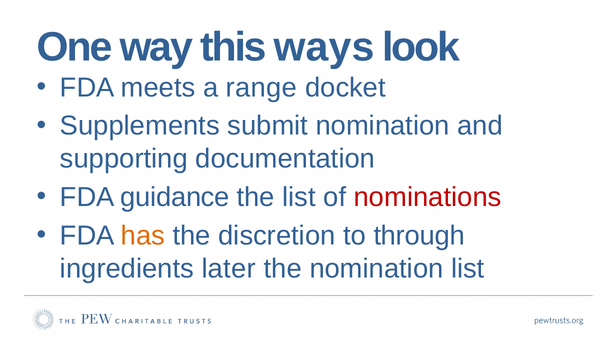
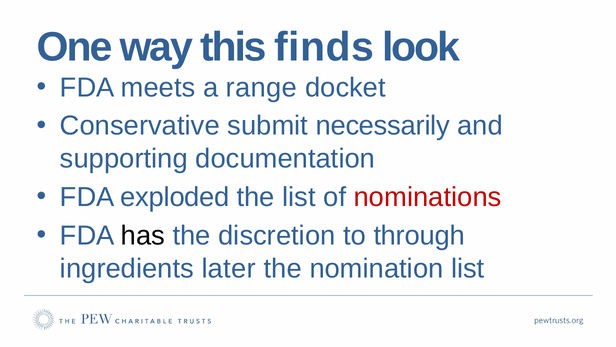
ways: ways -> finds
Supplements: Supplements -> Conservative
submit nomination: nomination -> necessarily
guidance: guidance -> exploded
has colour: orange -> black
